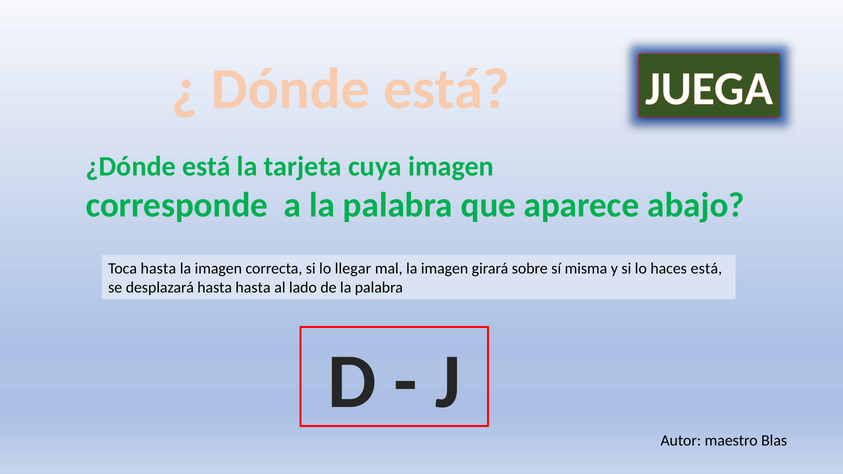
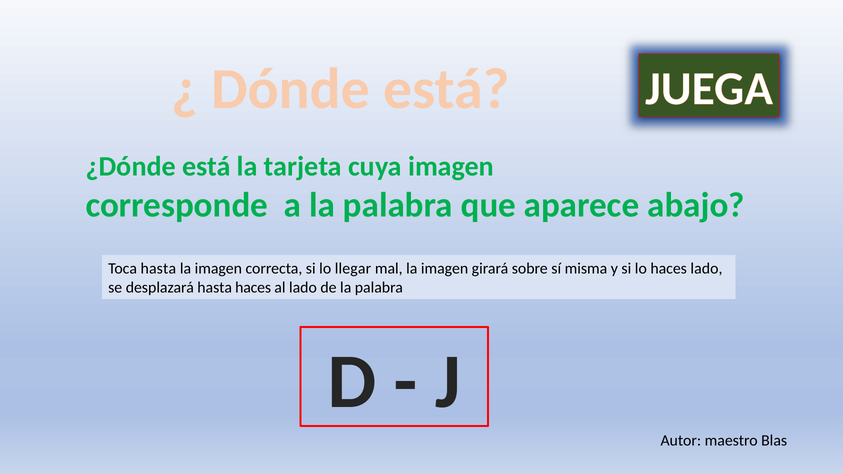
haces está: está -> lado
hasta hasta: hasta -> haces
